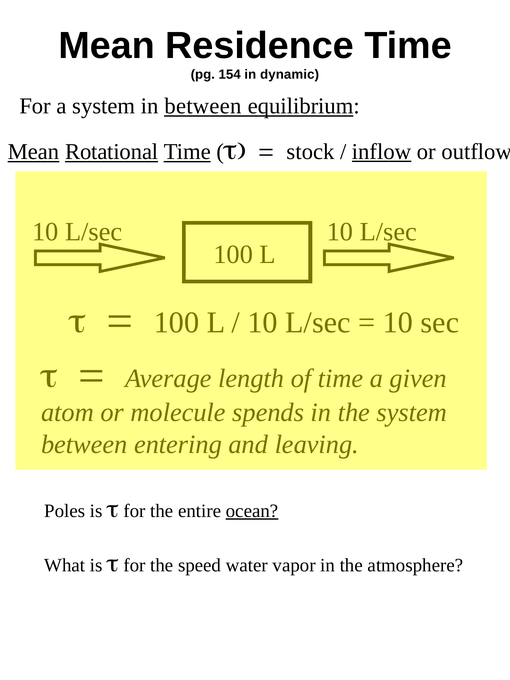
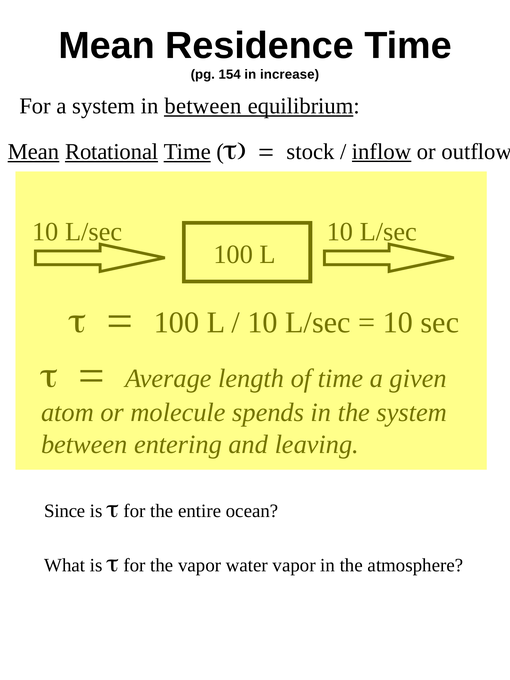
dynamic: dynamic -> increase
Poles: Poles -> Since
ocean underline: present -> none
the speed: speed -> vapor
